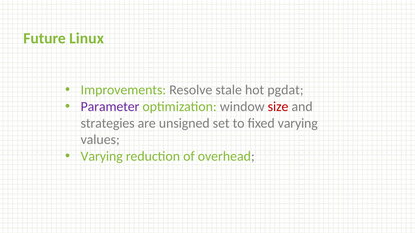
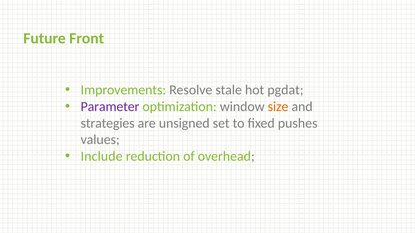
Linux: Linux -> Front
size colour: red -> orange
fixed varying: varying -> pushes
Varying at (102, 157): Varying -> Include
